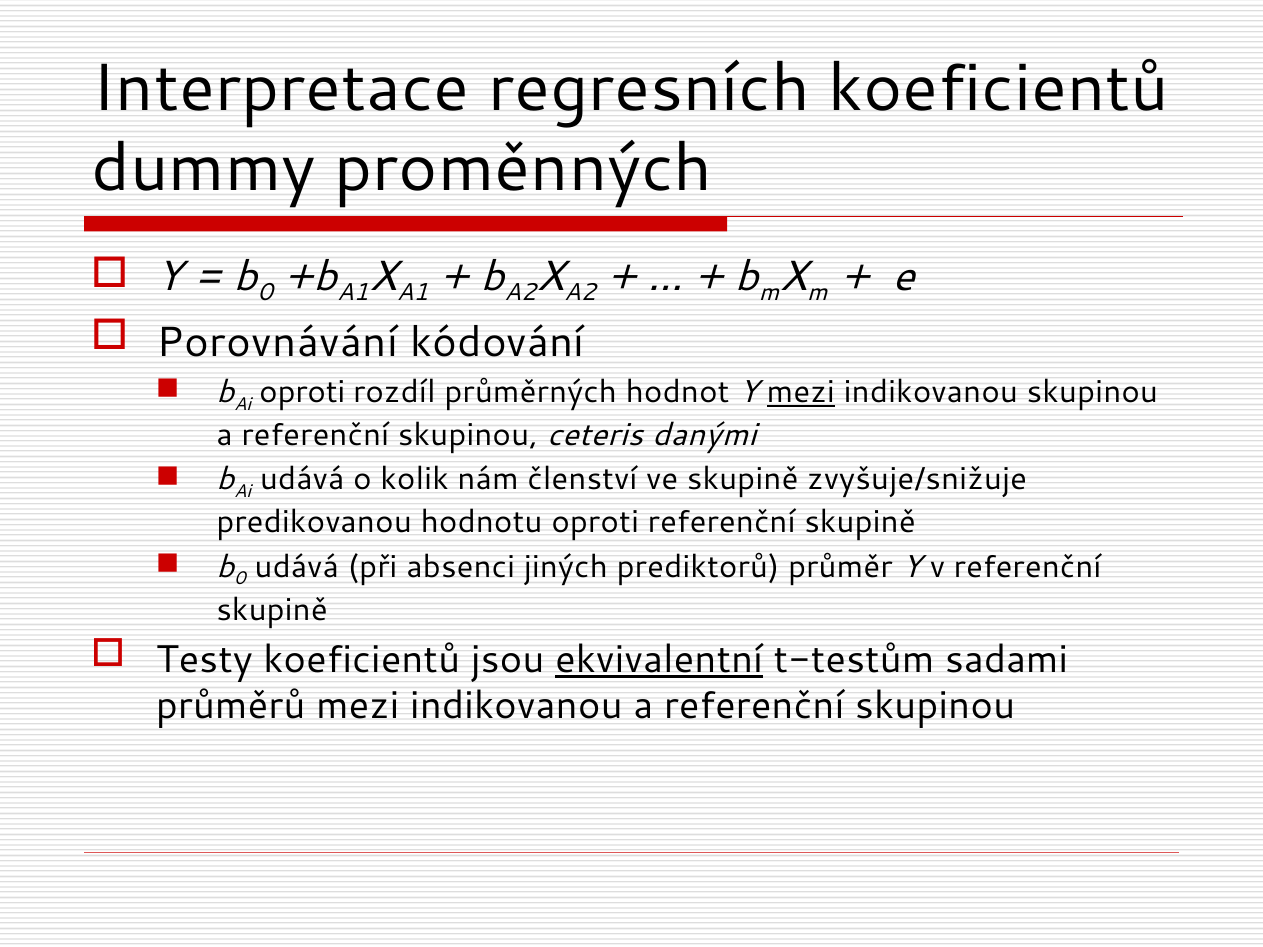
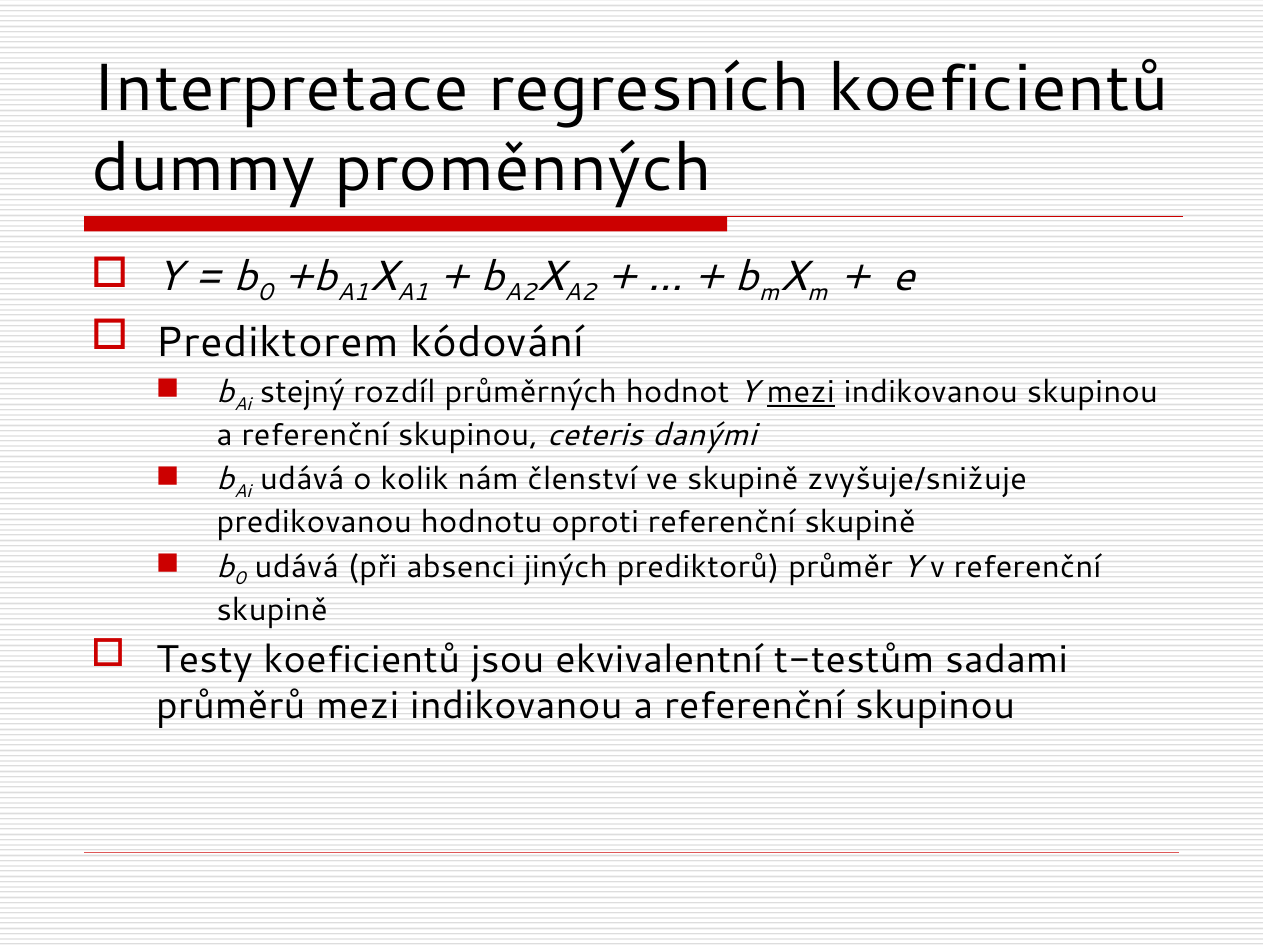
Porovnávání: Porovnávání -> Prediktorem
oproti at (302, 392): oproti -> stejný
ekvivalentní underline: present -> none
